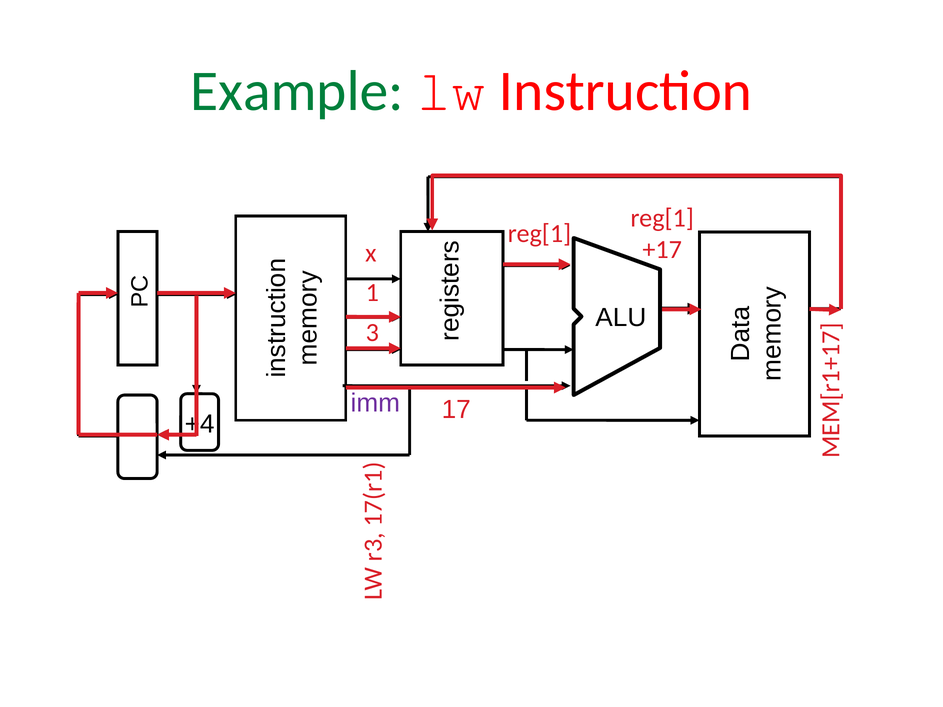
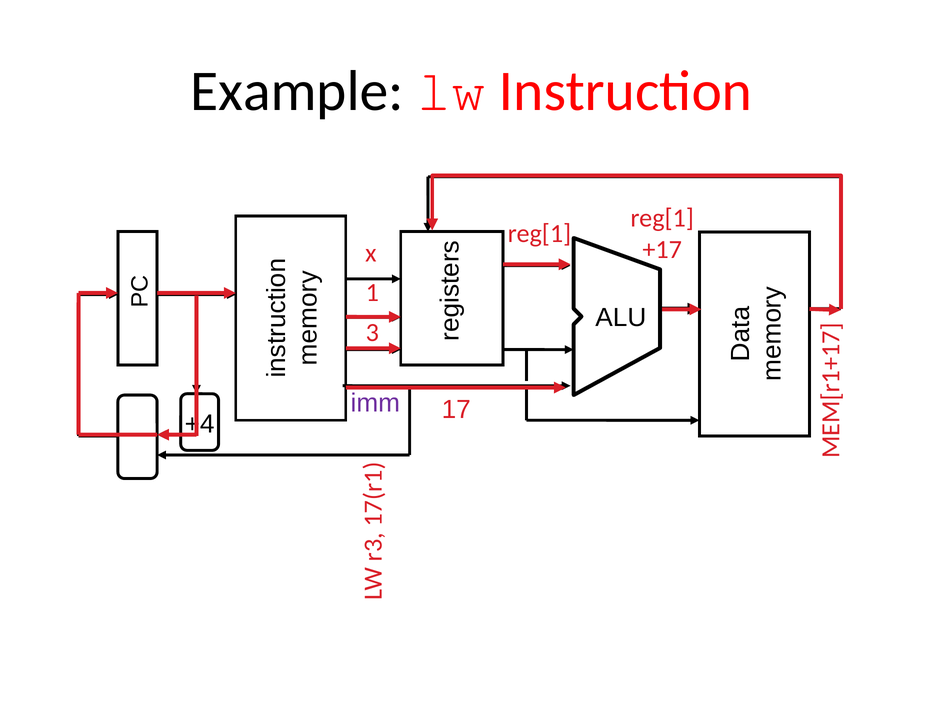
Example colour: green -> black
